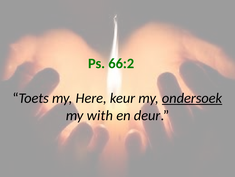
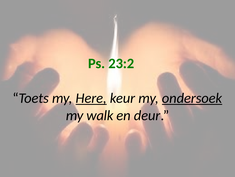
66:2: 66:2 -> 23:2
Here underline: none -> present
with: with -> walk
